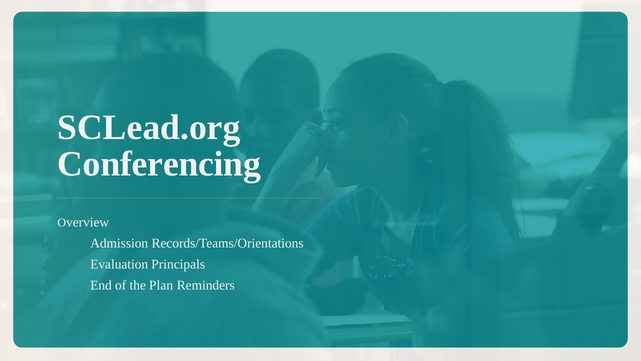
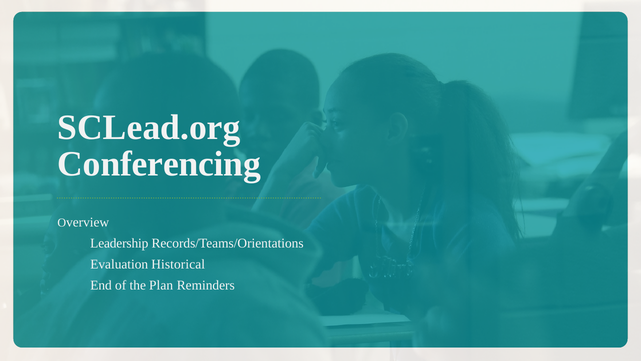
Admission: Admission -> Leadership
Principals: Principals -> Historical
